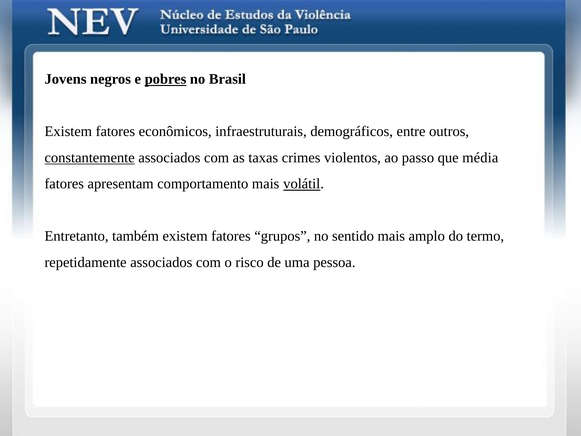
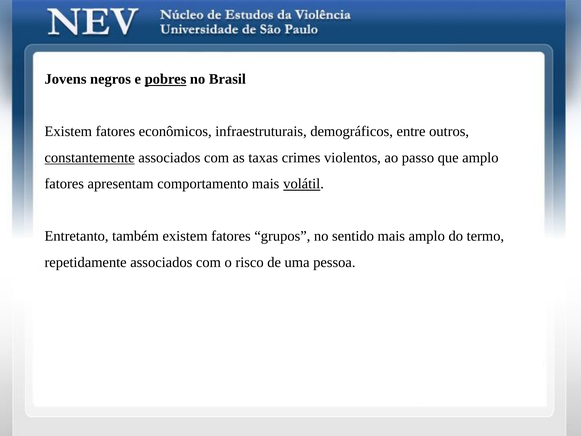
que média: média -> amplo
